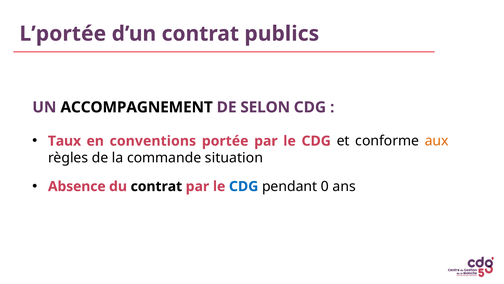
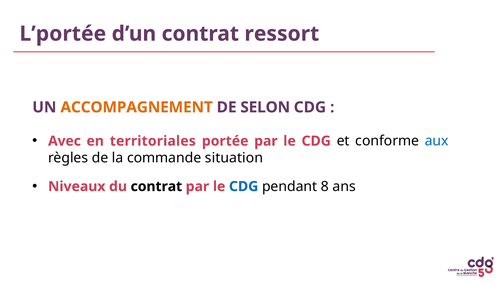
publics: publics -> ressort
ACCOMPAGNEMENT colour: black -> orange
Taux: Taux -> Avec
conventions: conventions -> territoriales
aux colour: orange -> blue
Absence: Absence -> Niveaux
0: 0 -> 8
